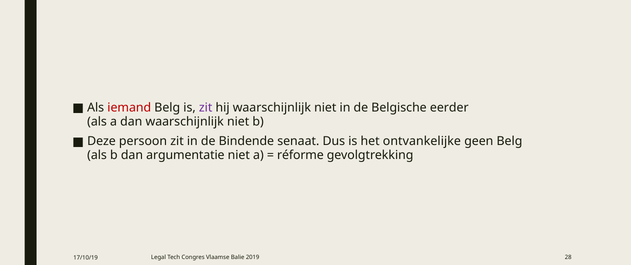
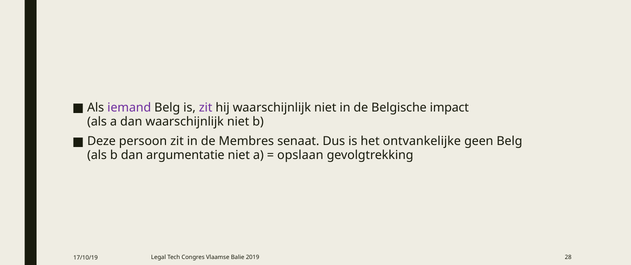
iemand colour: red -> purple
eerder: eerder -> impact
Bindende: Bindende -> Membres
réforme: réforme -> opslaan
